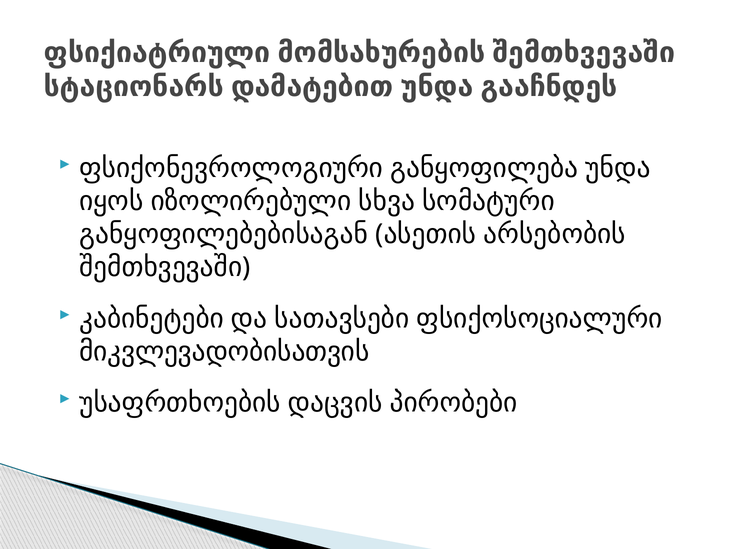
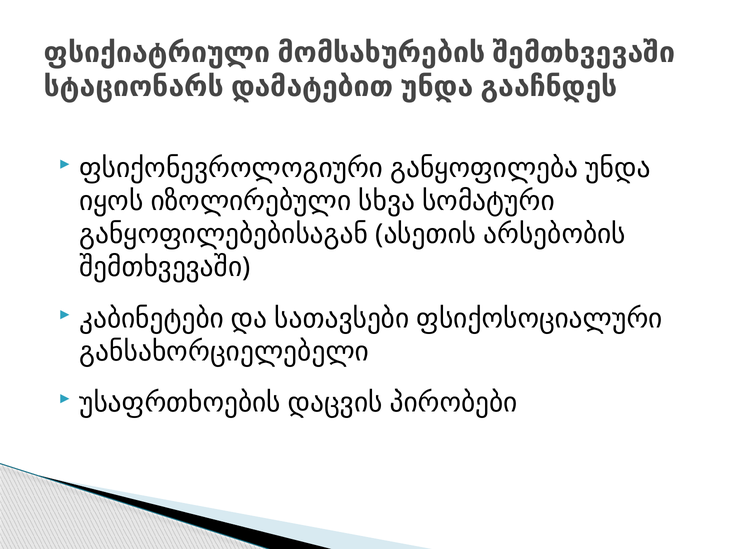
მიკვლევადობისათვის: მიკვლევადობისათვის -> განსახორციელებელი
